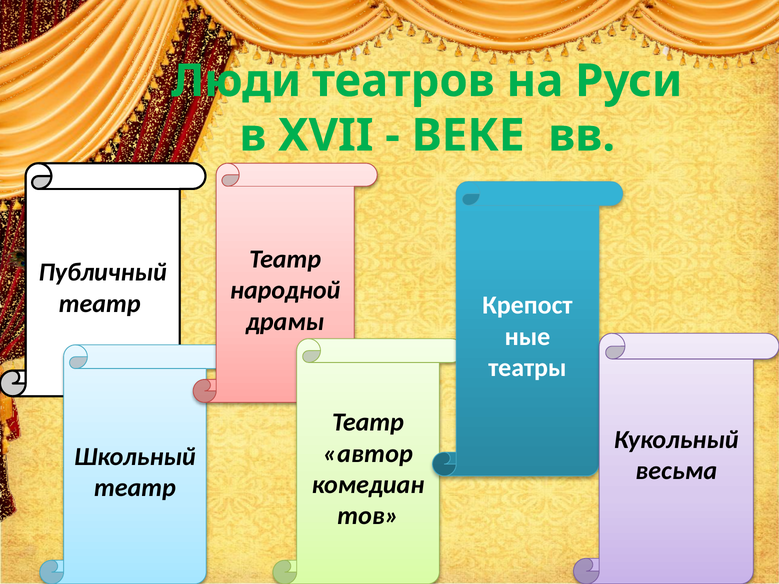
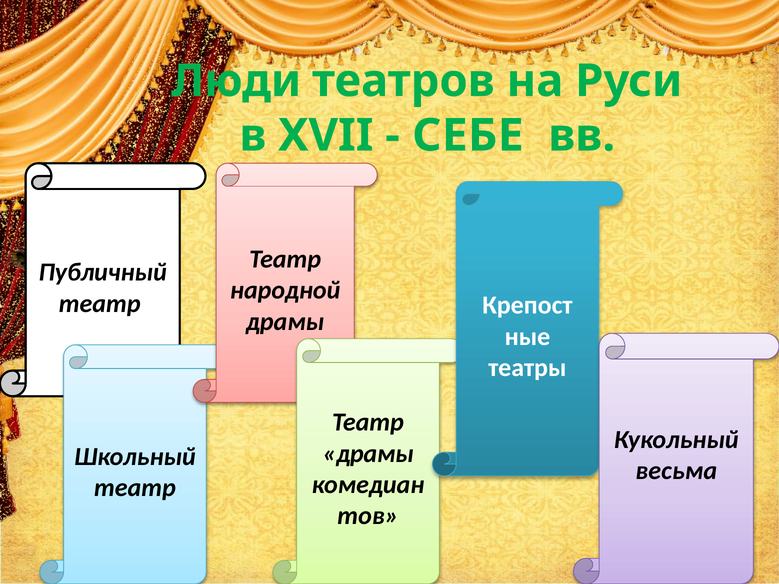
ВЕКЕ: ВЕКЕ -> СЕБЕ
автор at (368, 454): автор -> драмы
